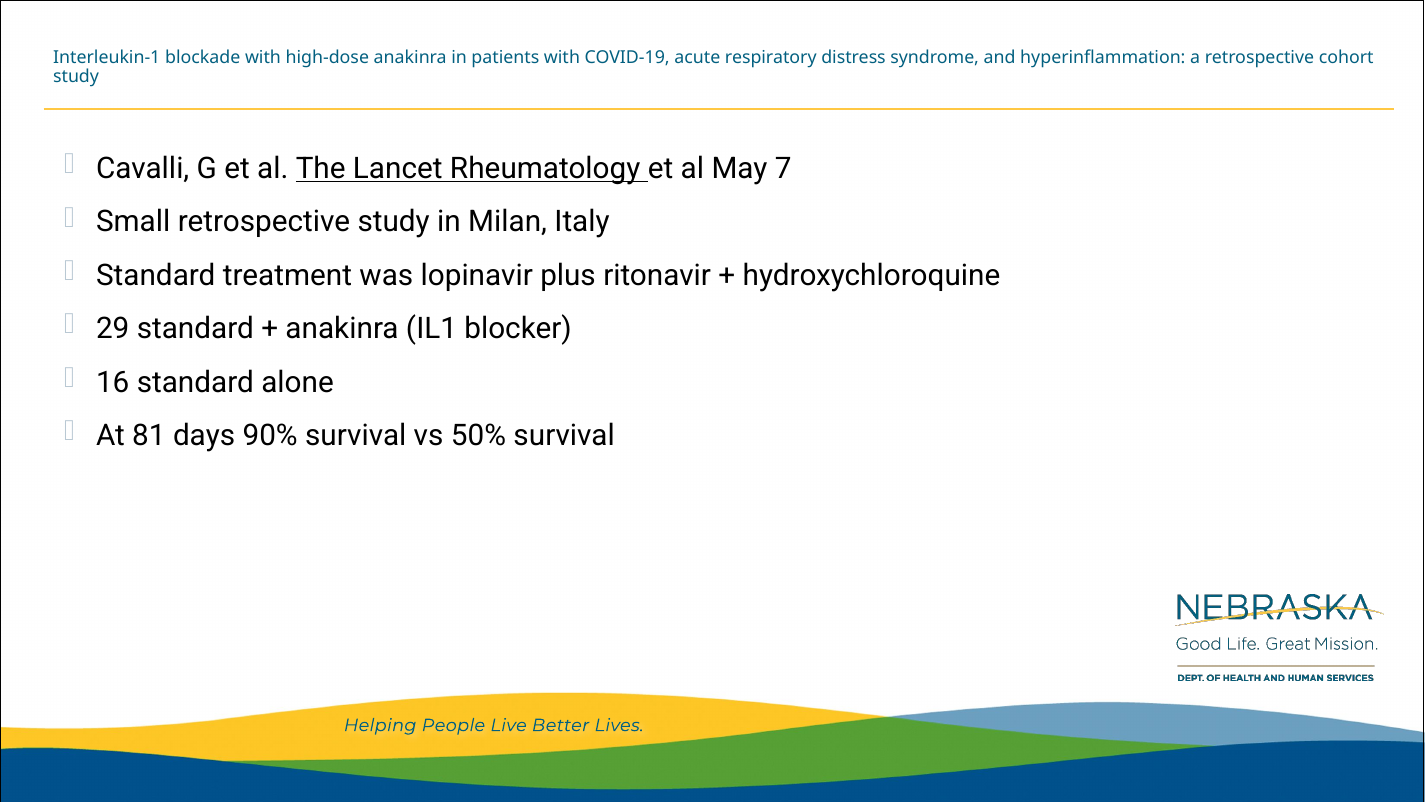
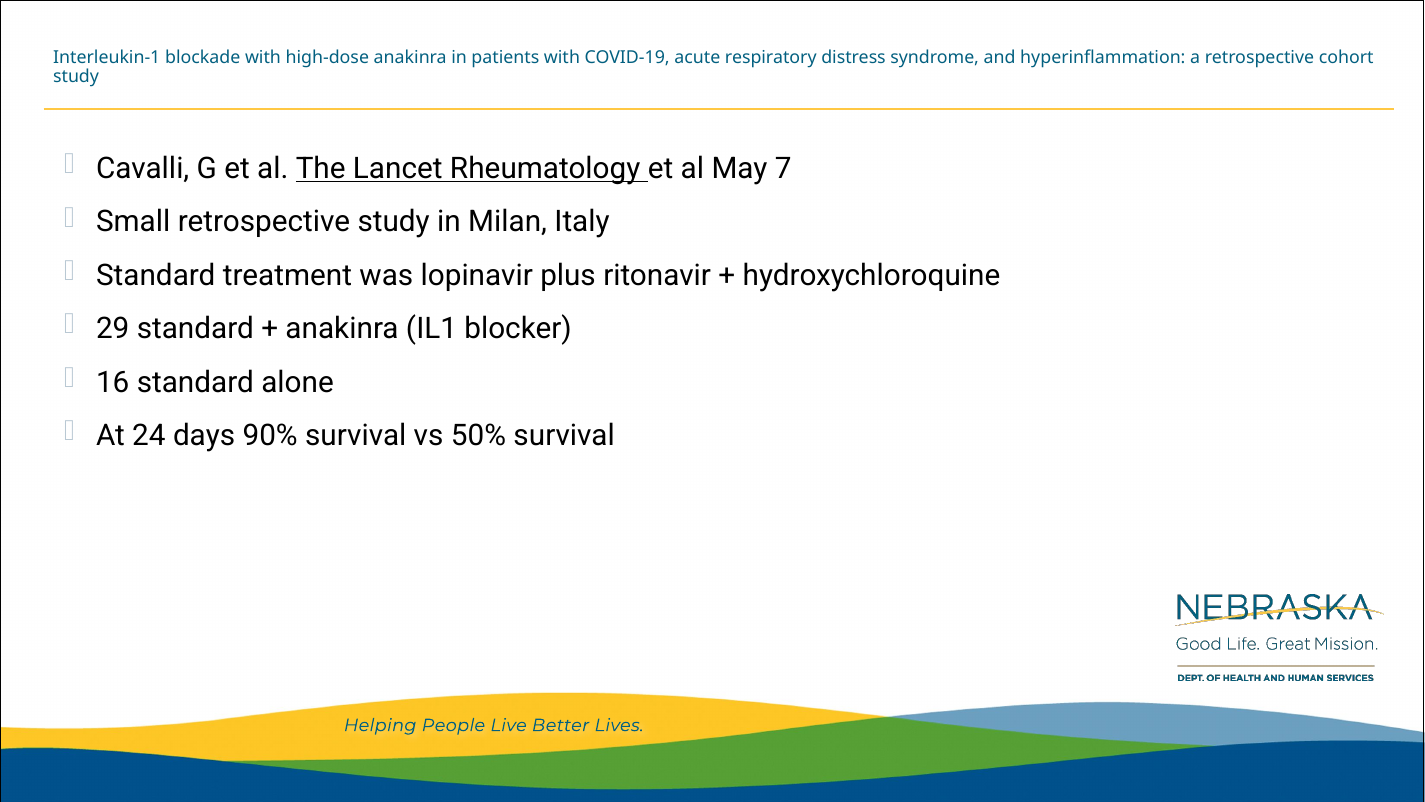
81: 81 -> 24
